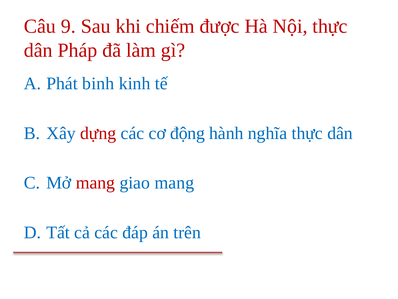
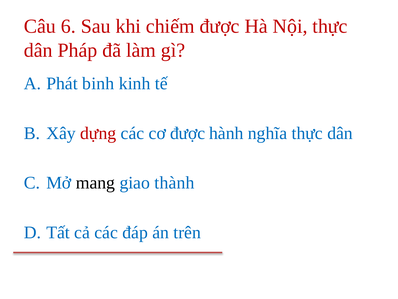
9: 9 -> 6
cơ động: động -> được
mang at (95, 183) colour: red -> black
giao mang: mang -> thành
